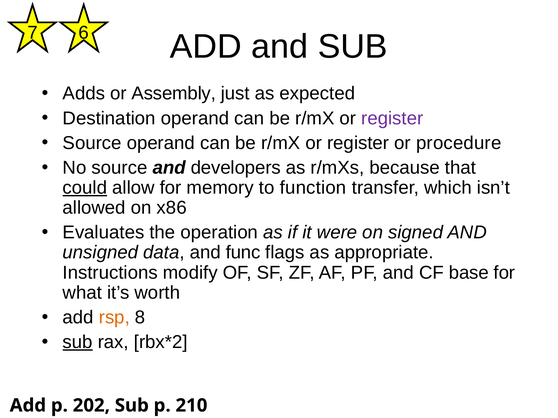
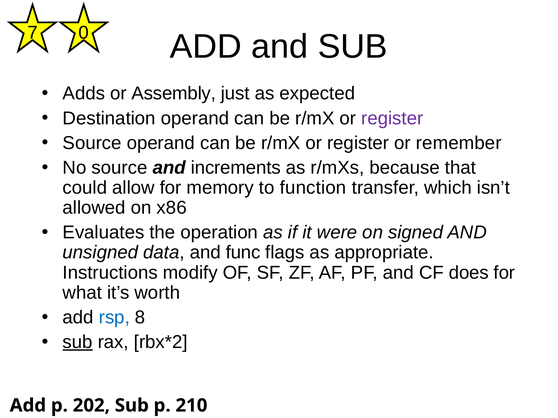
6: 6 -> 0
procedure: procedure -> remember
developers: developers -> increments
could underline: present -> none
base: base -> does
rsp colour: orange -> blue
